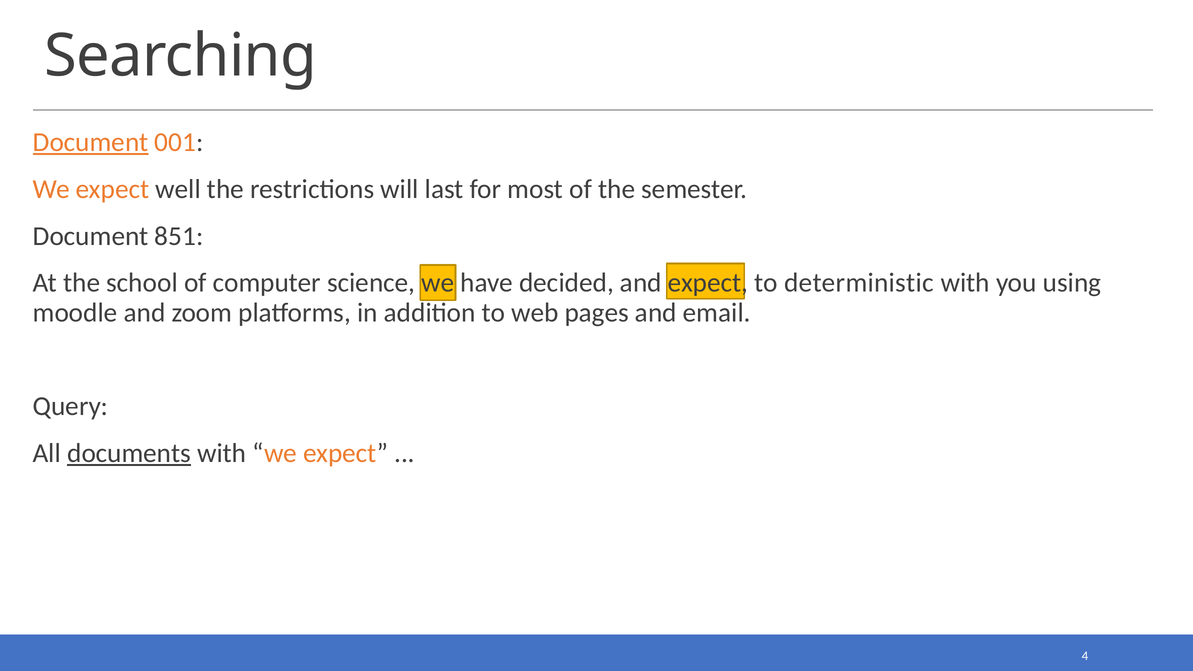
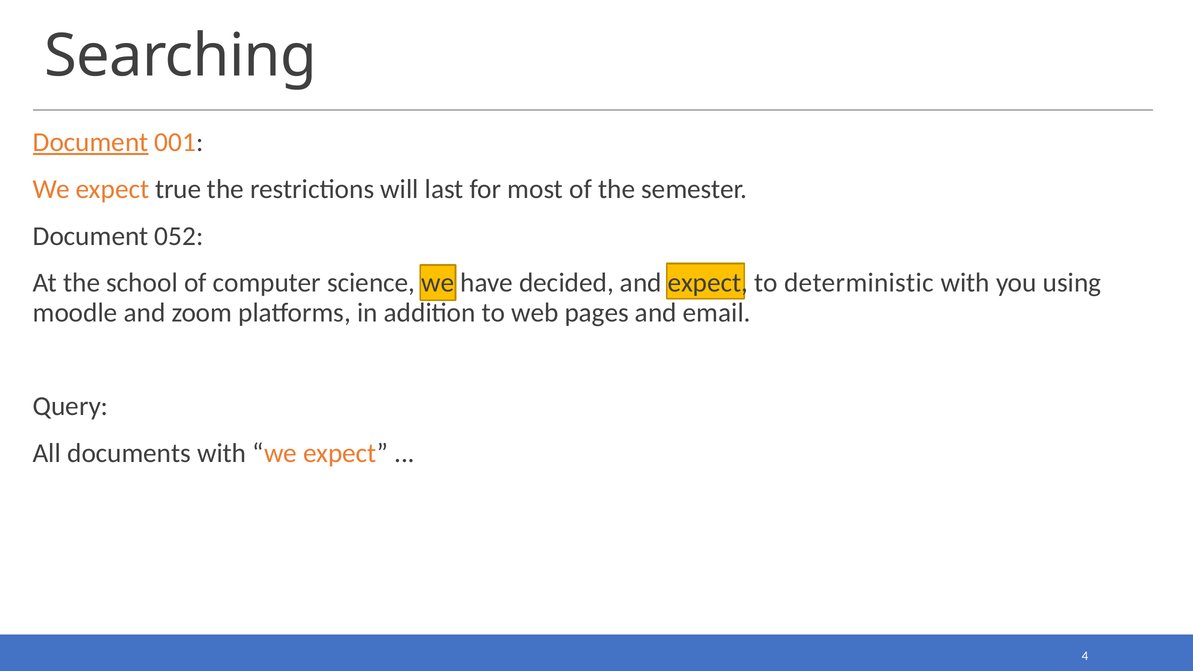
well: well -> true
851: 851 -> 052
documents underline: present -> none
